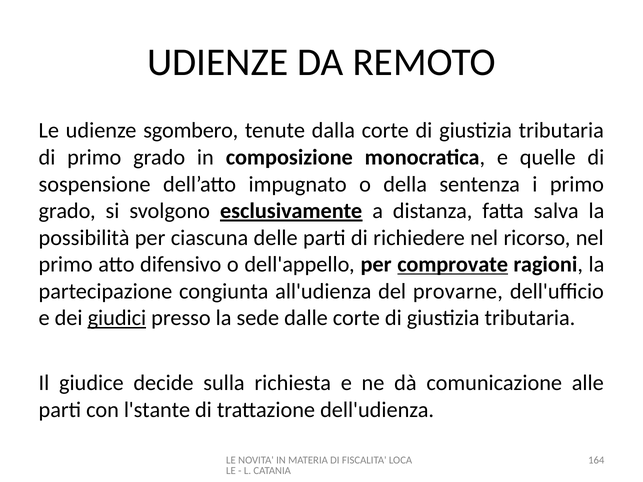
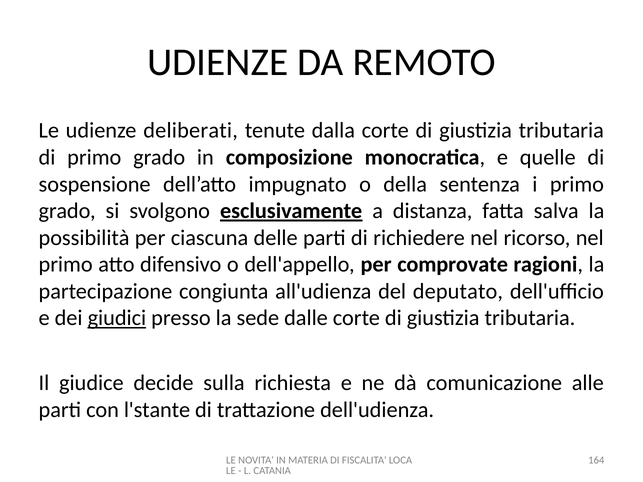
sgombero: sgombero -> deliberati
comprovate underline: present -> none
provarne: provarne -> deputato
